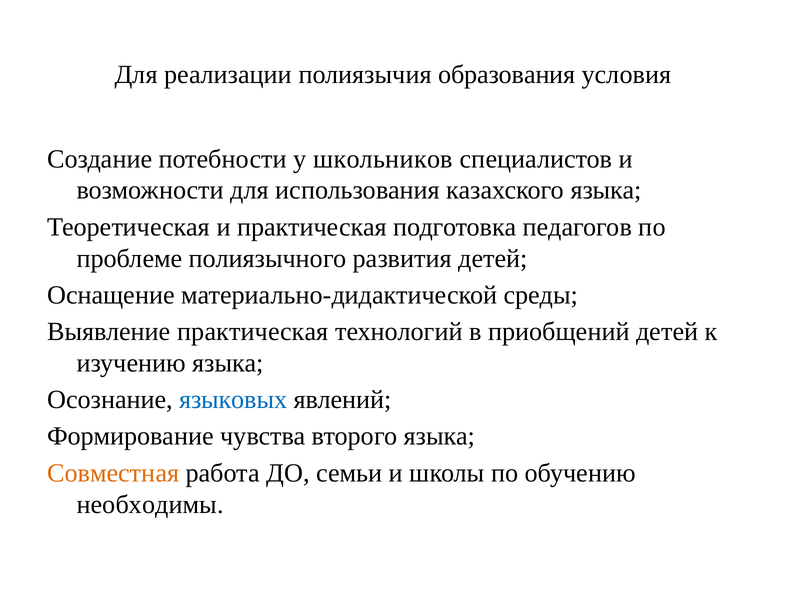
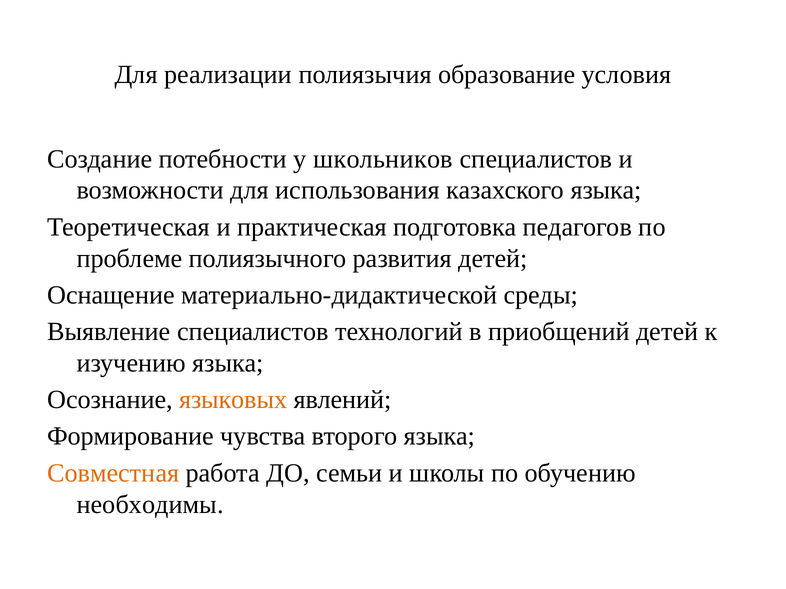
образования: образования -> образование
Выявление практическая: практическая -> специалистов
языковых colour: blue -> orange
